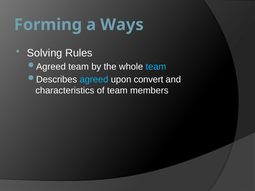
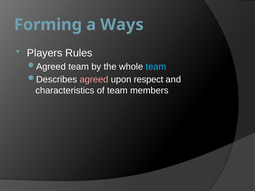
Solving: Solving -> Players
agreed colour: light blue -> pink
convert: convert -> respect
